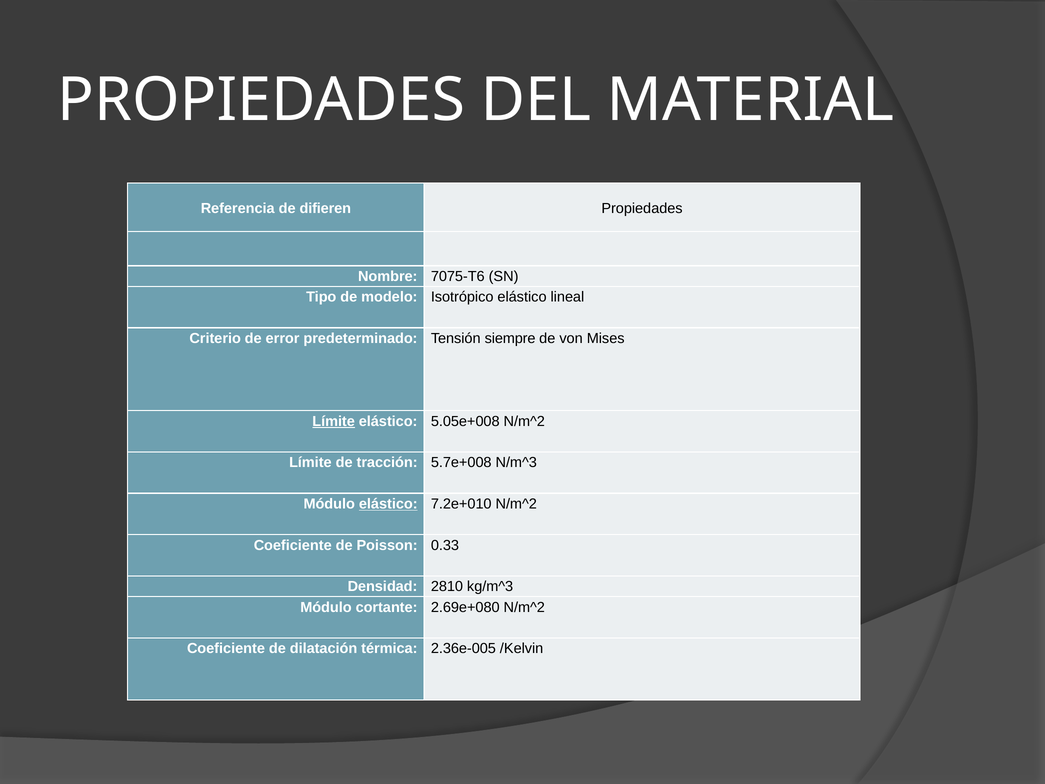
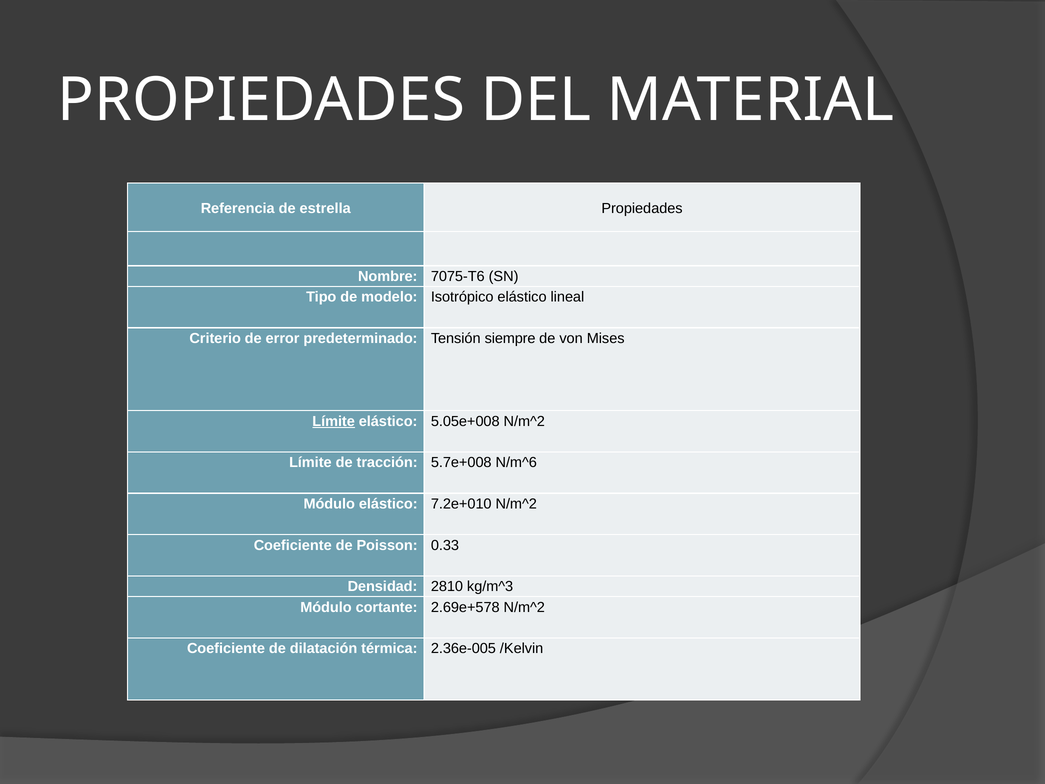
difieren: difieren -> estrella
N/m^3: N/m^3 -> N/m^6
elástico at (388, 504) underline: present -> none
2.69e+080: 2.69e+080 -> 2.69e+578
